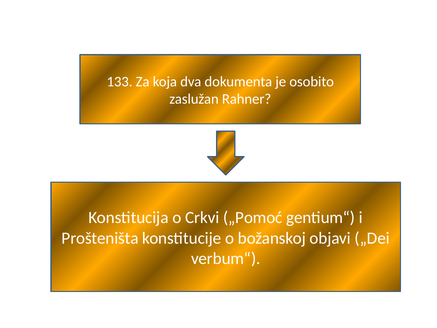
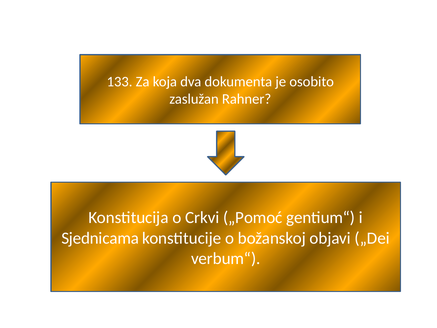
Prošteništa: Prošteništa -> Sjednicama
